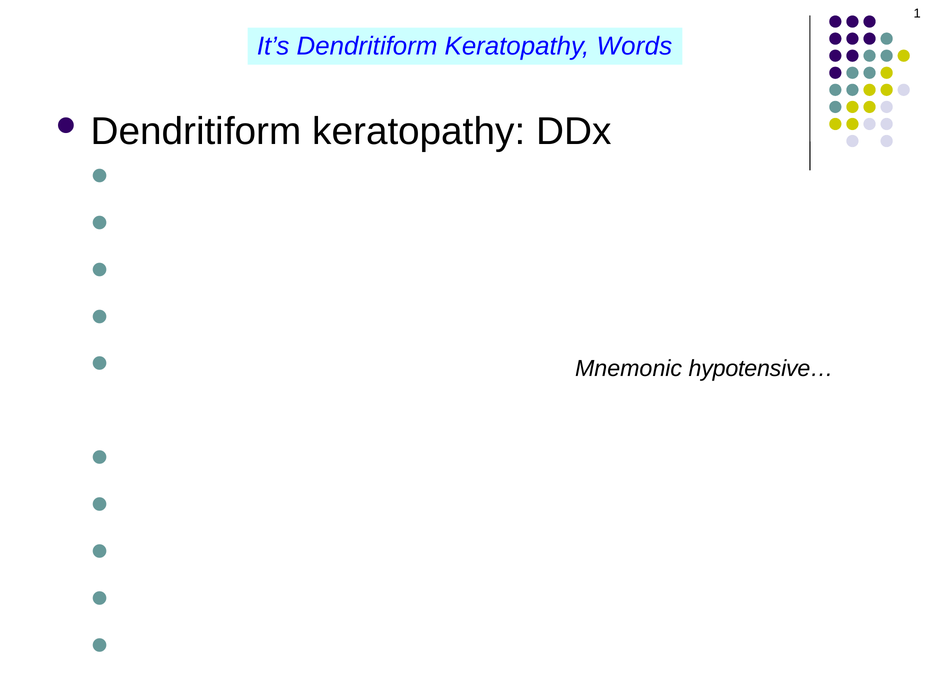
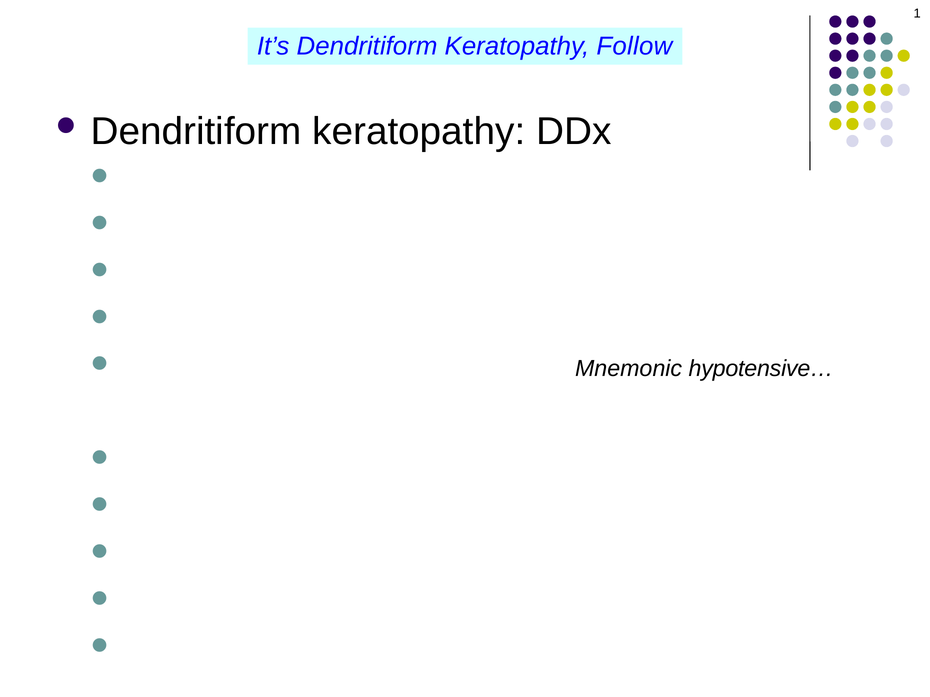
Words: Words -> Follow
